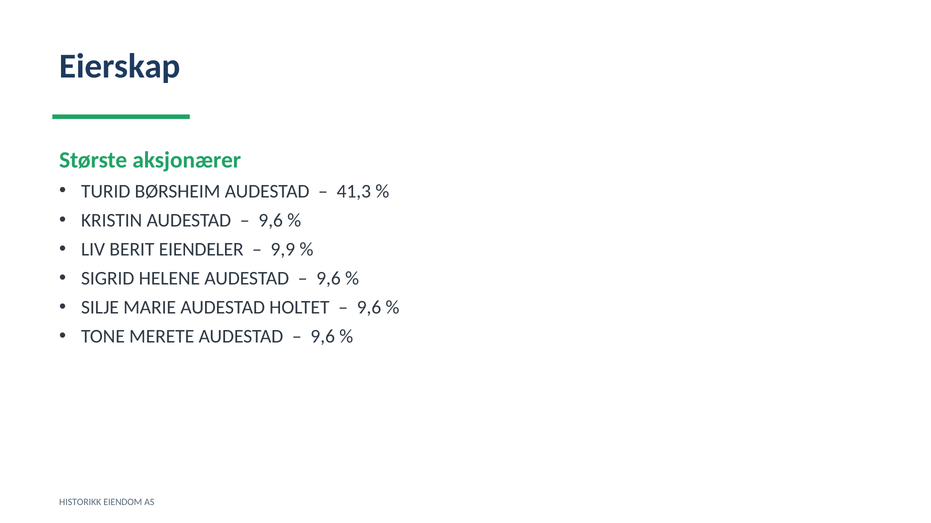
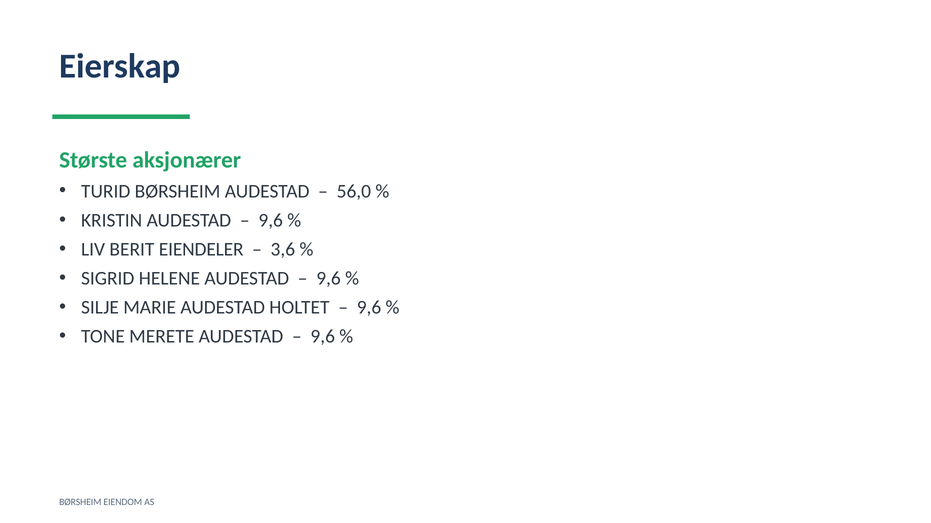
41,3: 41,3 -> 56,0
9,9: 9,9 -> 3,6
HISTORIKK at (80, 502): HISTORIKK -> BØRSHEIM
